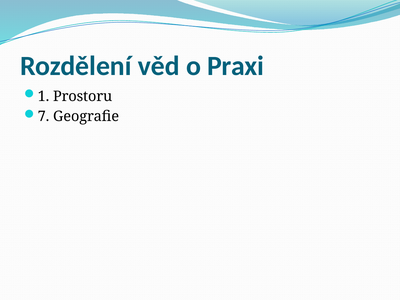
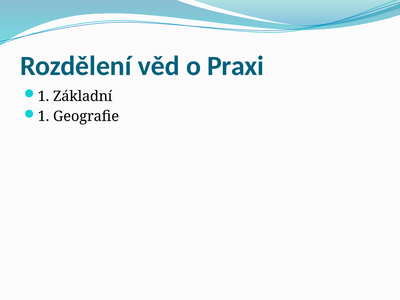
Prostoru: Prostoru -> Základní
7 at (44, 117): 7 -> 1
